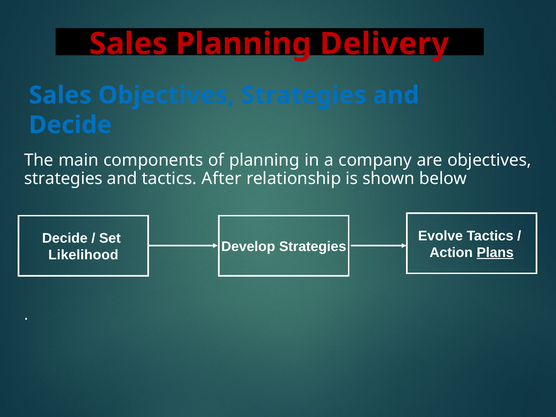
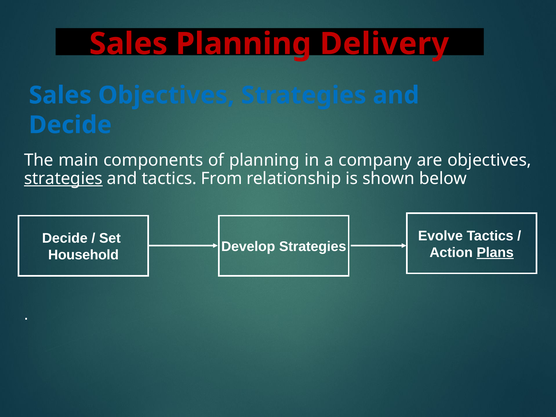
strategies at (63, 178) underline: none -> present
After: After -> From
Likelihood: Likelihood -> Household
